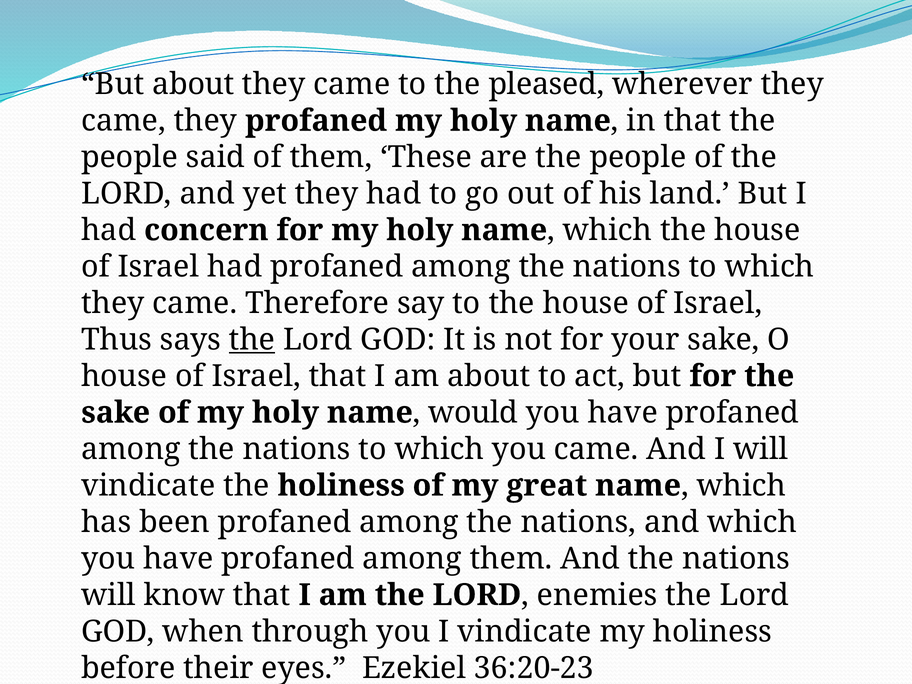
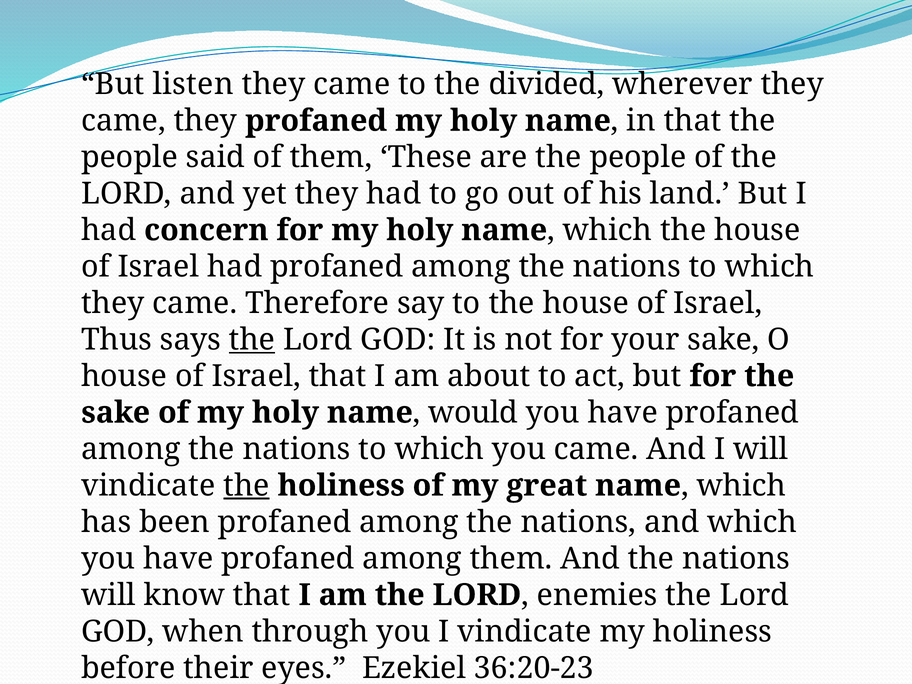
But about: about -> listen
pleased: pleased -> divided
the at (247, 486) underline: none -> present
